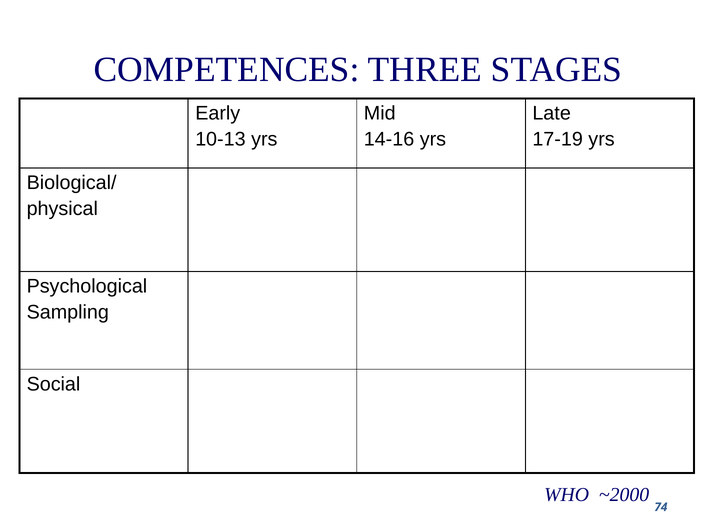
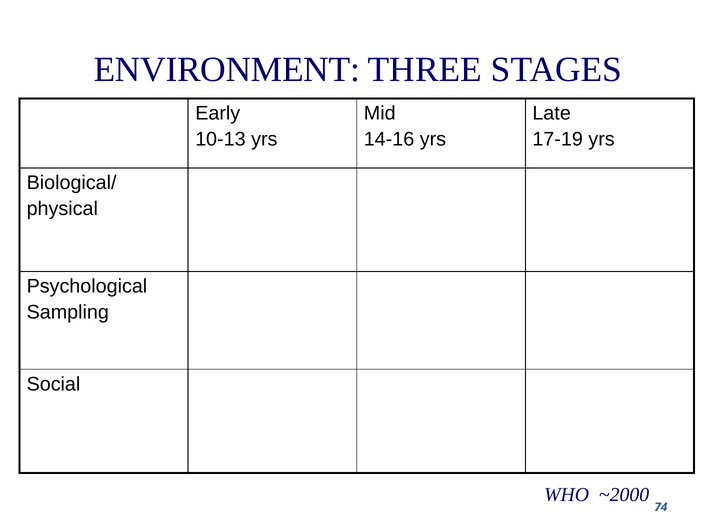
COMPETENCES: COMPETENCES -> ENVIRONMENT
